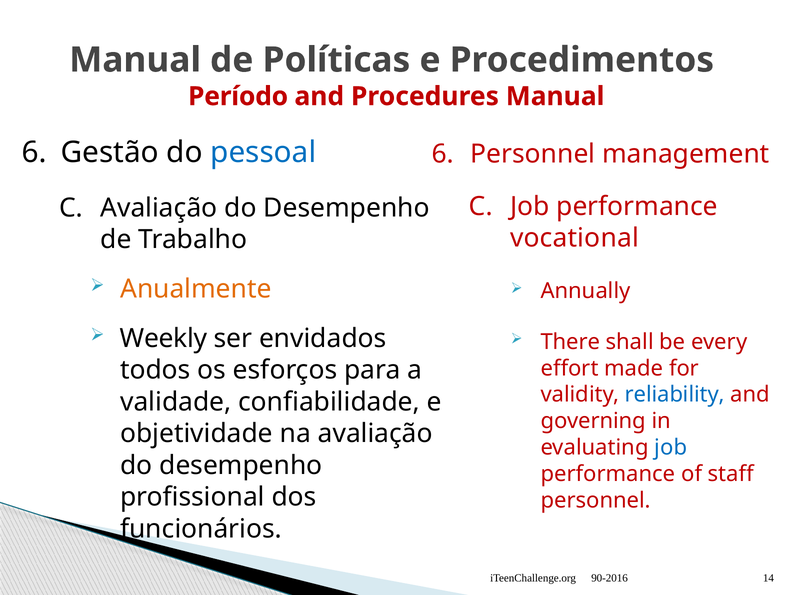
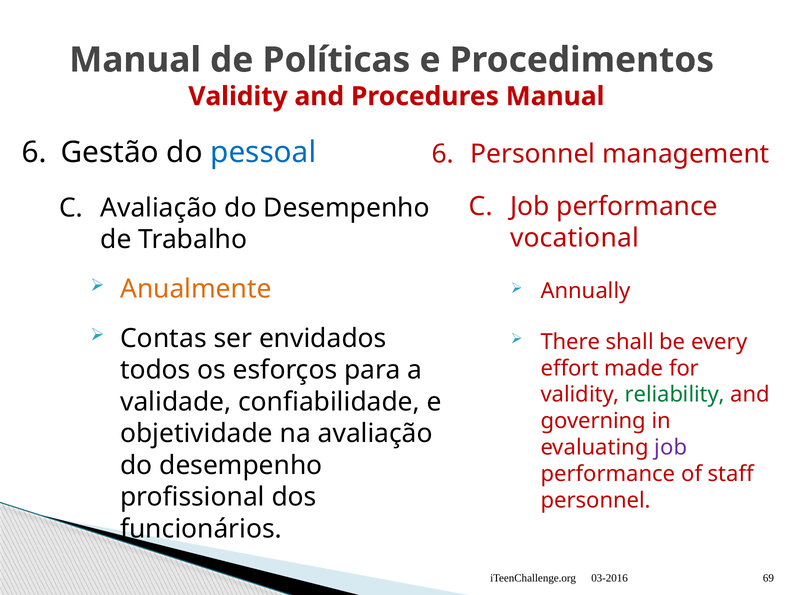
Período at (238, 96): Período -> Validity
Weekly: Weekly -> Contas
reliability colour: blue -> green
job at (671, 447) colour: blue -> purple
90-2016: 90-2016 -> 03-2016
14: 14 -> 69
